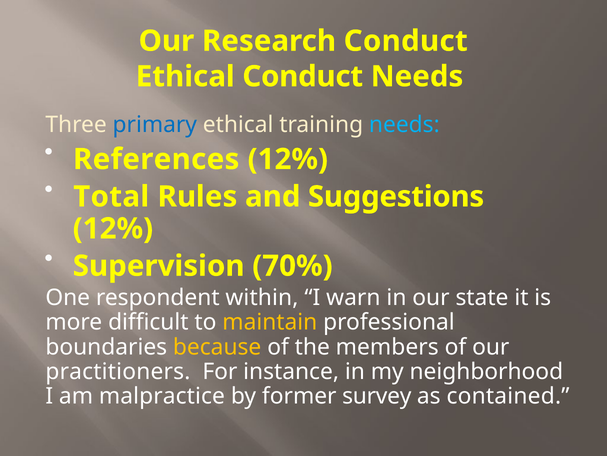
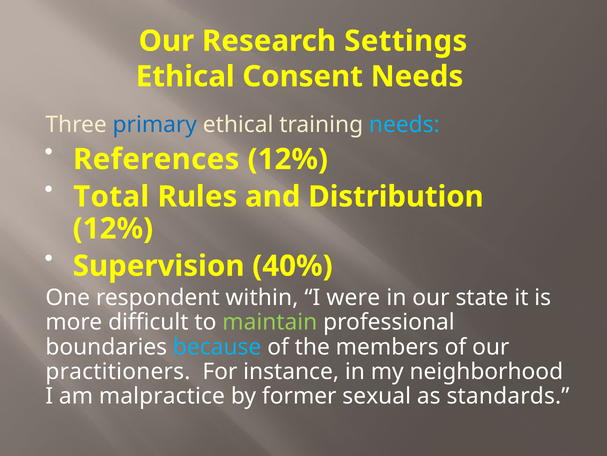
Research Conduct: Conduct -> Settings
Ethical Conduct: Conduct -> Consent
Suggestions: Suggestions -> Distribution
70%: 70% -> 40%
warn: warn -> were
maintain colour: yellow -> light green
because colour: yellow -> light blue
survey: survey -> sexual
contained: contained -> standards
